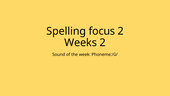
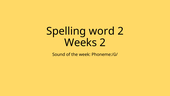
focus: focus -> word
